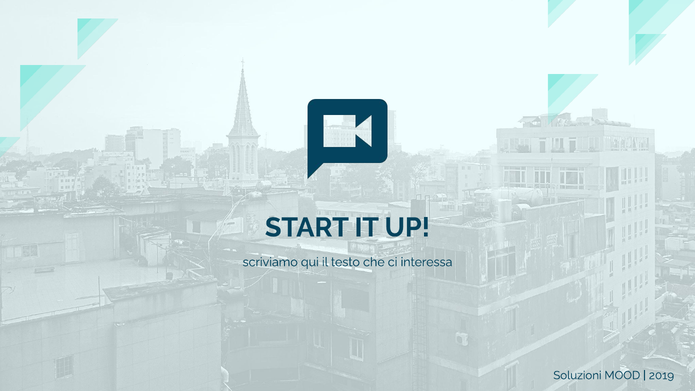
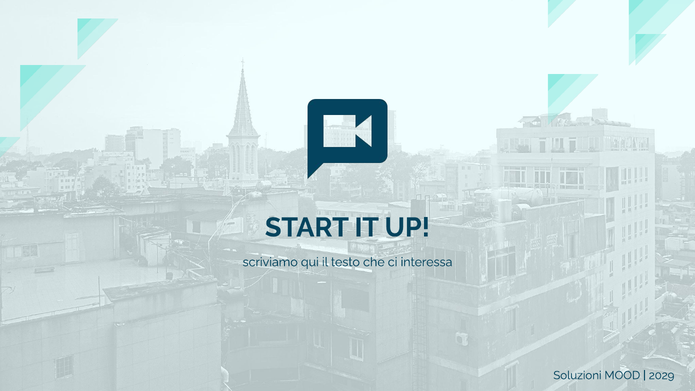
2019: 2019 -> 2029
